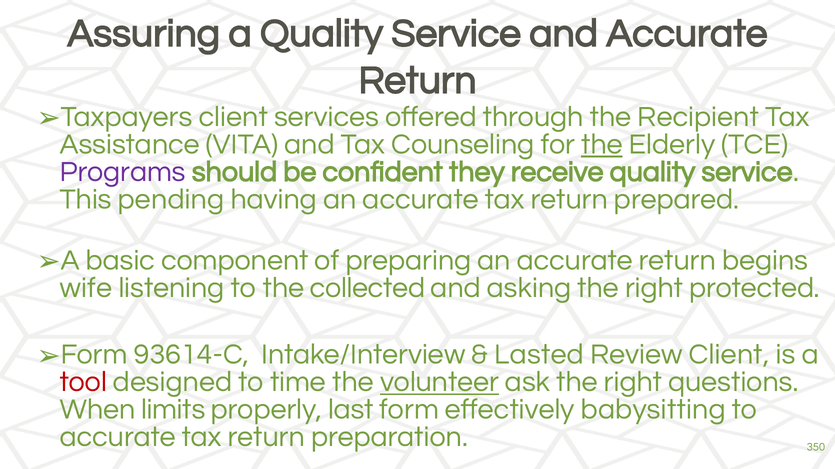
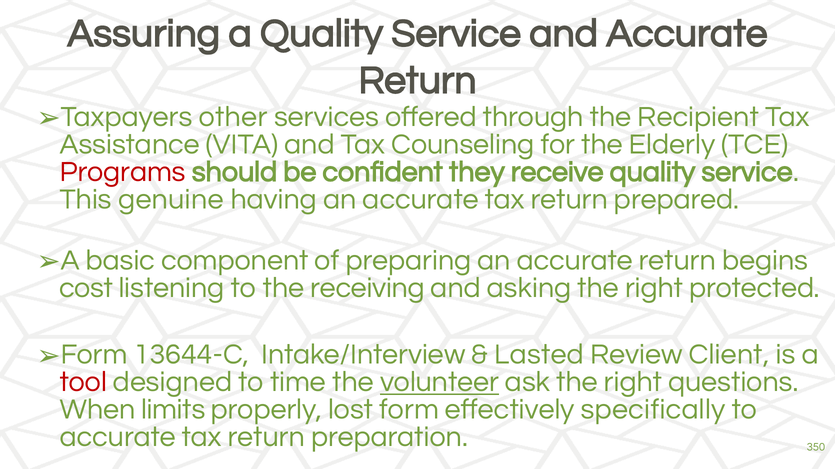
Taxpayers client: client -> other
the at (602, 144) underline: present -> none
Programs colour: purple -> red
pending: pending -> genuine
wife: wife -> cost
collected: collected -> receiving
93614-C: 93614-C -> 13644-C
last: last -> lost
babysitting: babysitting -> specifically
